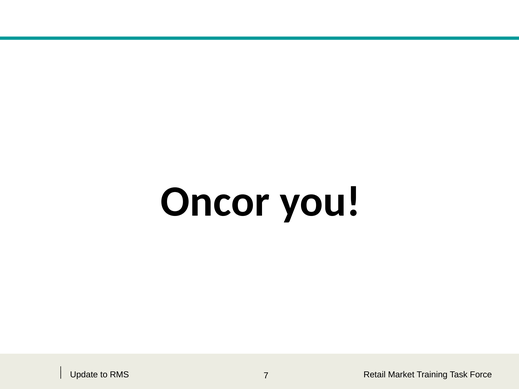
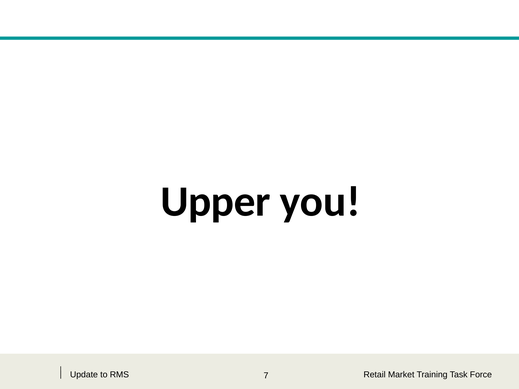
Oncor: Oncor -> Upper
